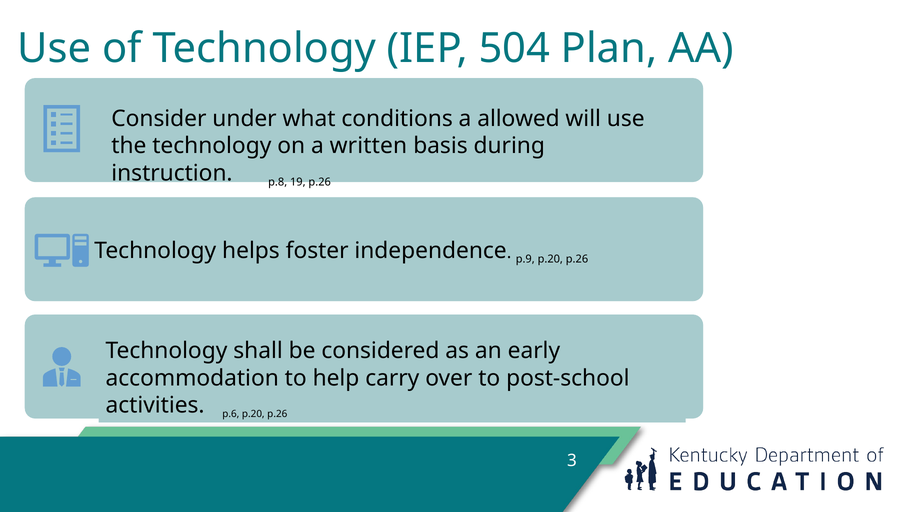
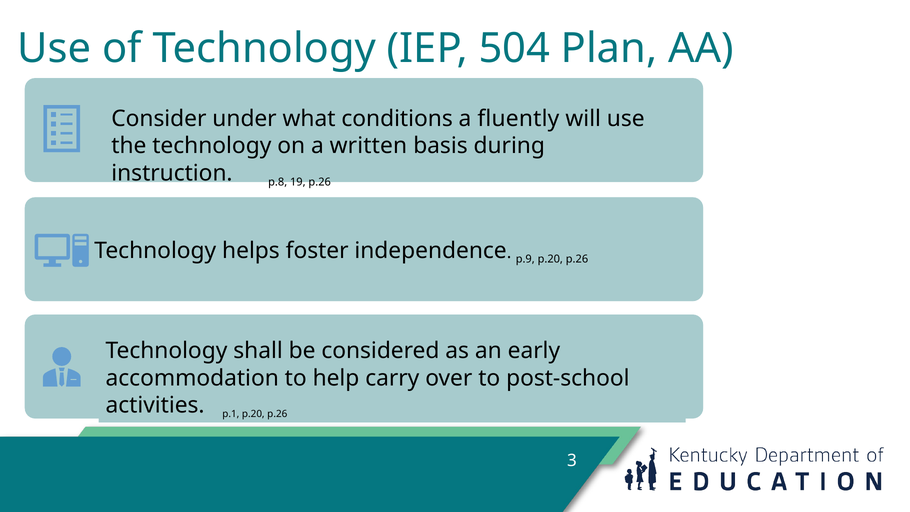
allowed: allowed -> fluently
p.6: p.6 -> p.1
